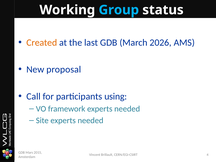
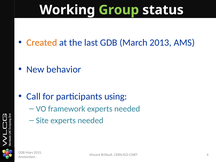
Group colour: light blue -> light green
2026: 2026 -> 2013
proposal: proposal -> behavior
